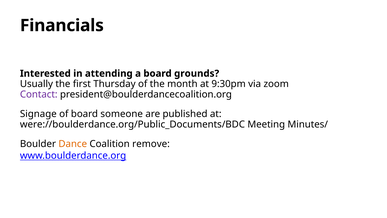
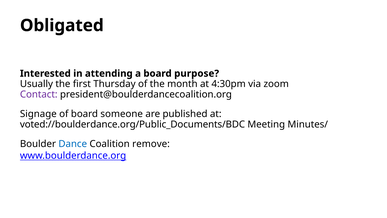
Financials: Financials -> Obligated
grounds: grounds -> purpose
9:30pm: 9:30pm -> 4:30pm
were://boulderdance.org/Public_Documents/BDC: were://boulderdance.org/Public_Documents/BDC -> voted://boulderdance.org/Public_Documents/BDC
Dance colour: orange -> blue
